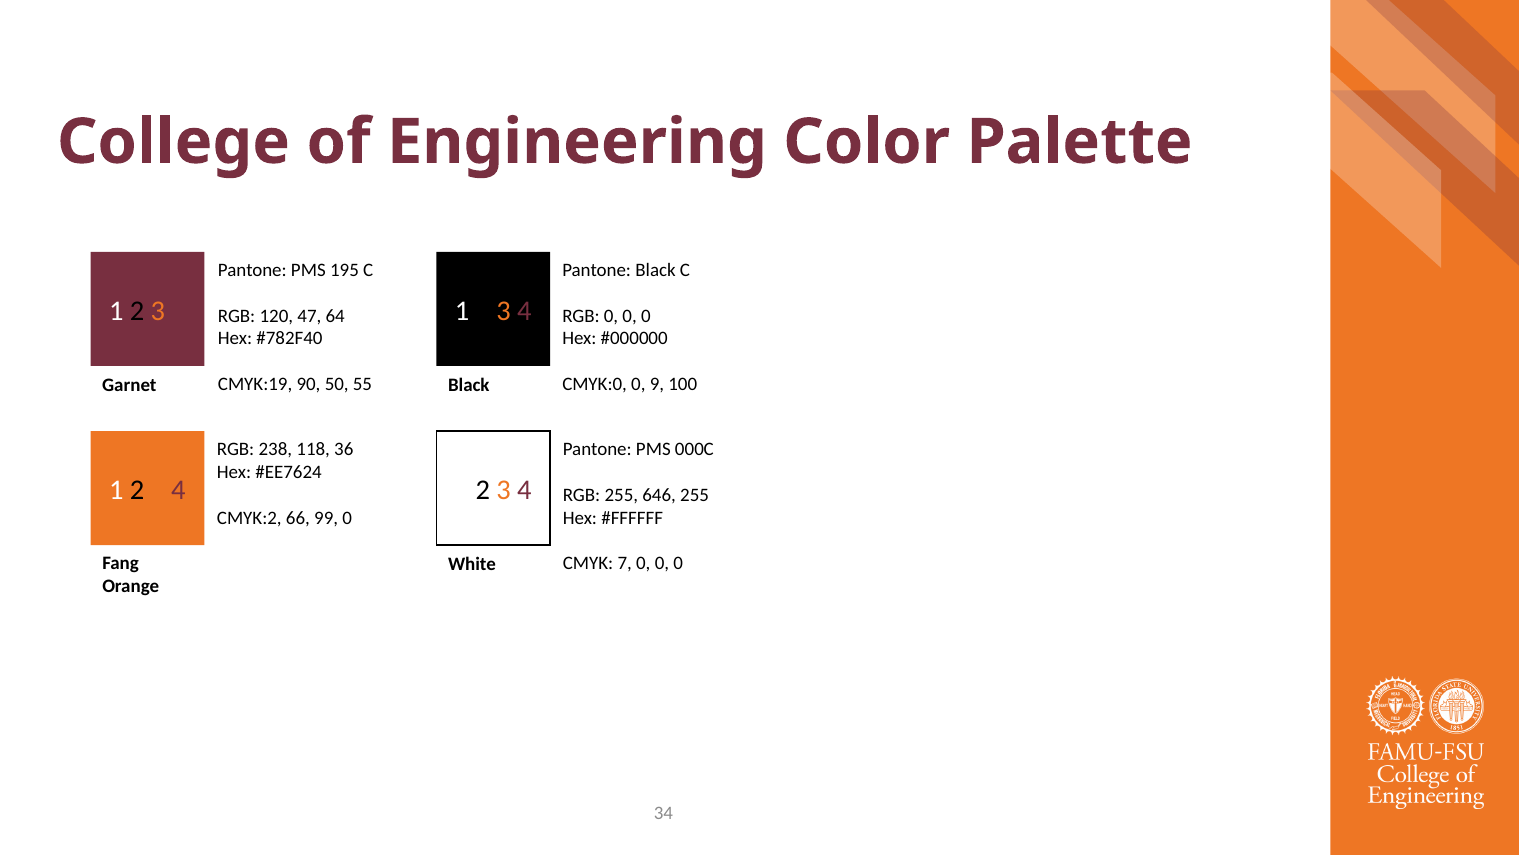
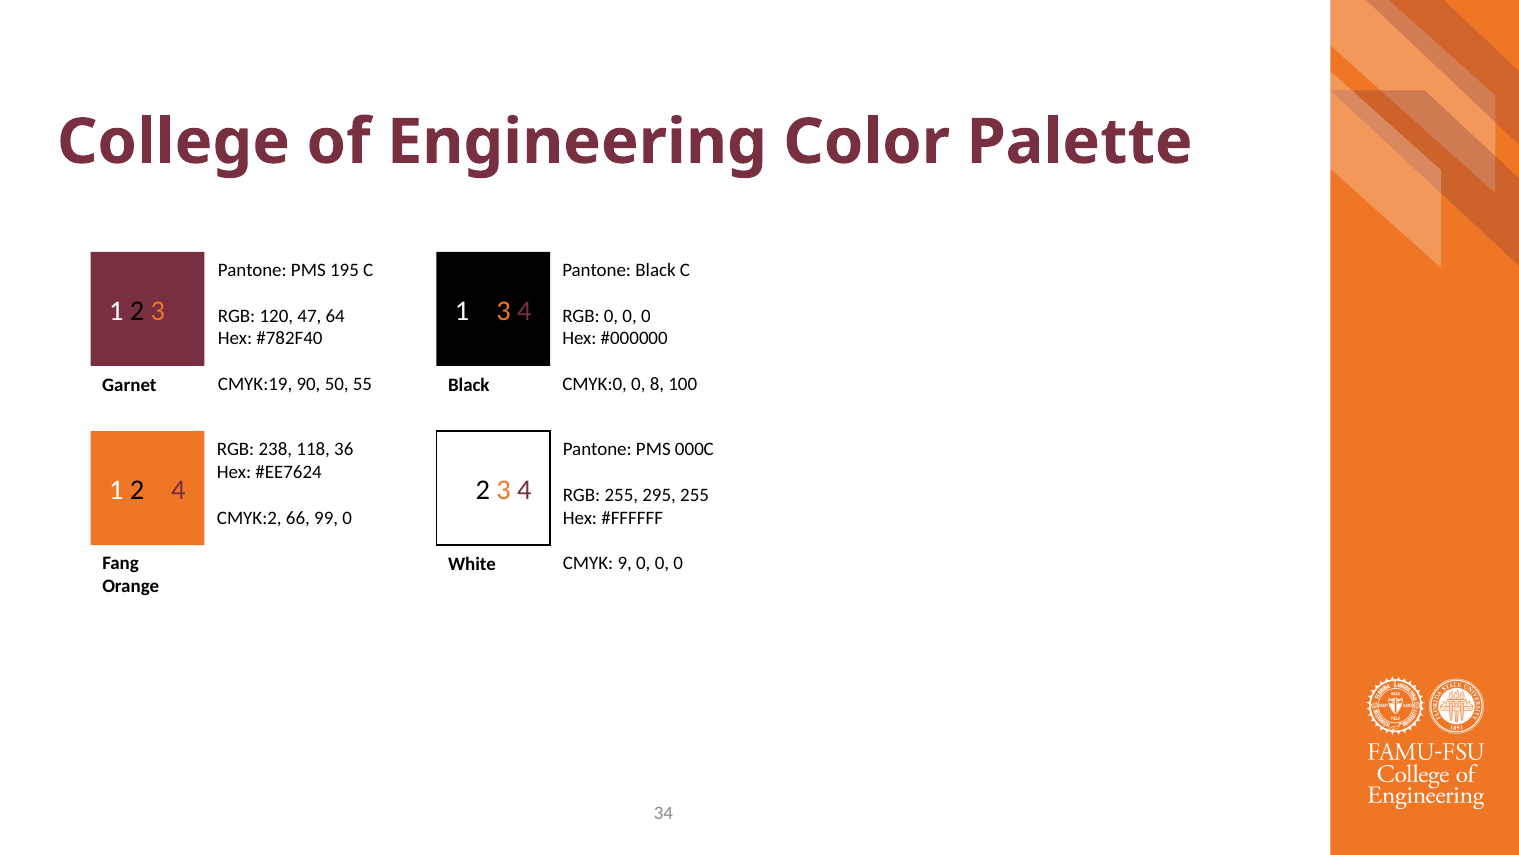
9: 9 -> 8
646: 646 -> 295
7: 7 -> 9
